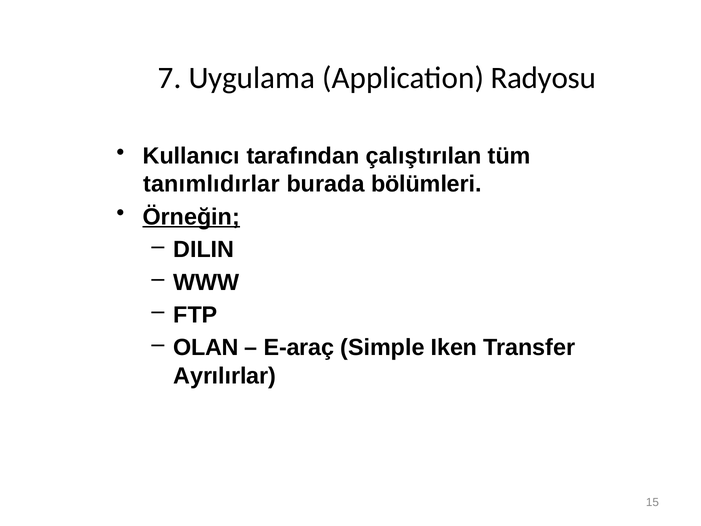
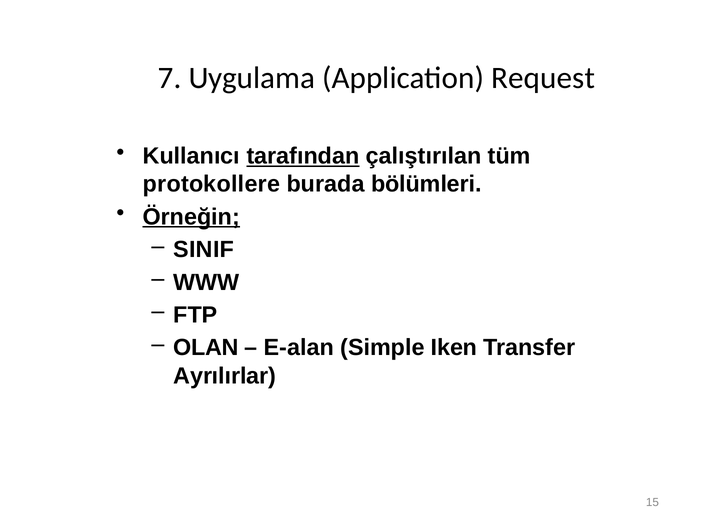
Radyosu: Radyosu -> Request
tarafından underline: none -> present
tanımlıdırlar: tanımlıdırlar -> protokollere
DILIN: DILIN -> SINIF
E-araç: E-araç -> E-alan
